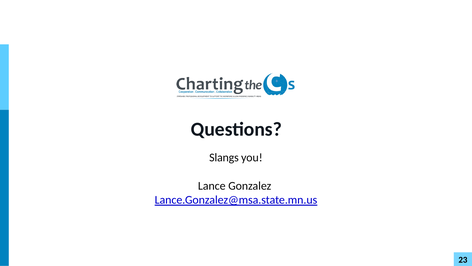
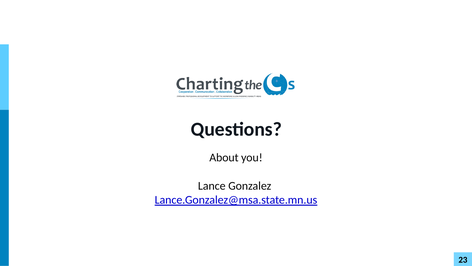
Slangs: Slangs -> About
